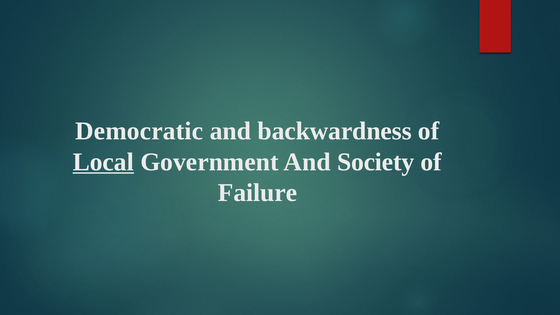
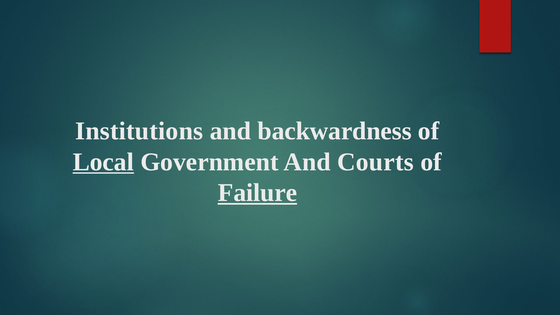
Democratic: Democratic -> Institutions
Society: Society -> Courts
Failure underline: none -> present
